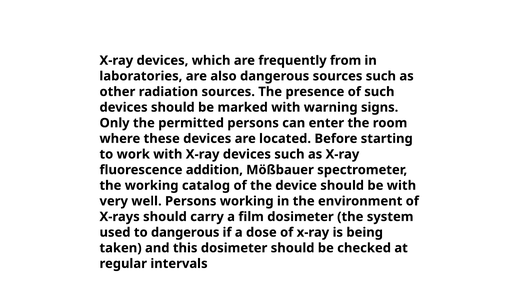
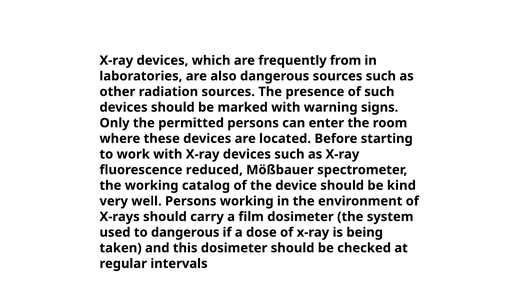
addition: addition -> reduced
be with: with -> kind
